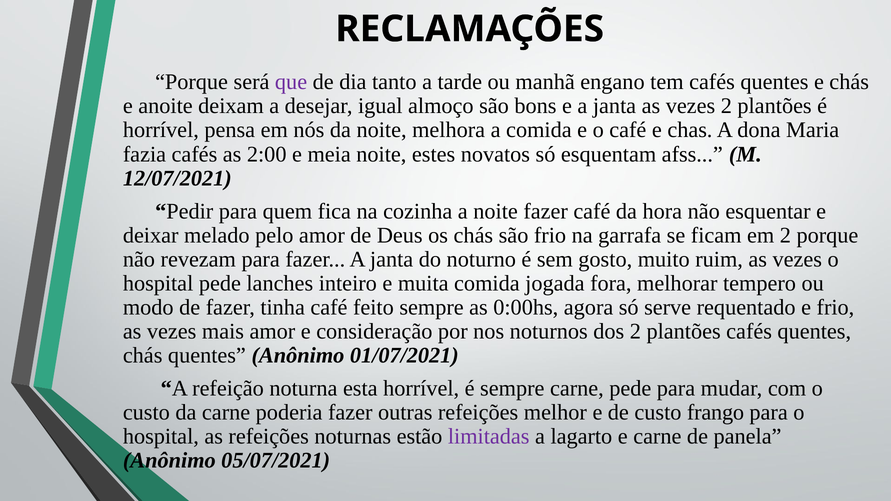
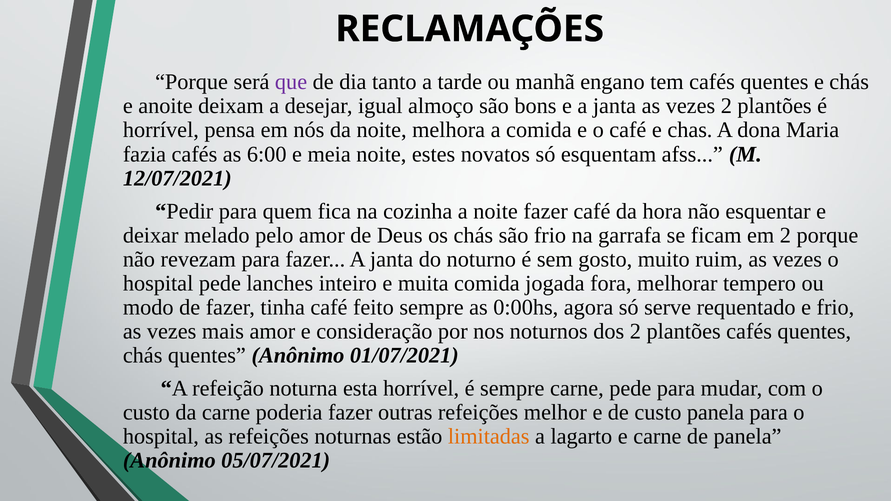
2:00: 2:00 -> 6:00
custo frango: frango -> panela
limitadas colour: purple -> orange
